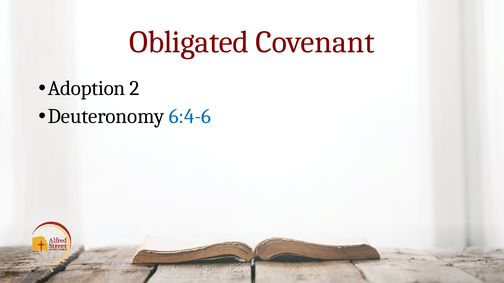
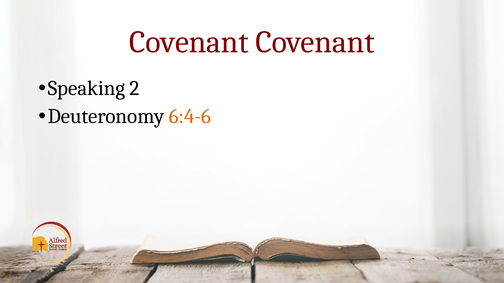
Obligated at (189, 42): Obligated -> Covenant
Adoption: Adoption -> Speaking
6:4-6 colour: blue -> orange
